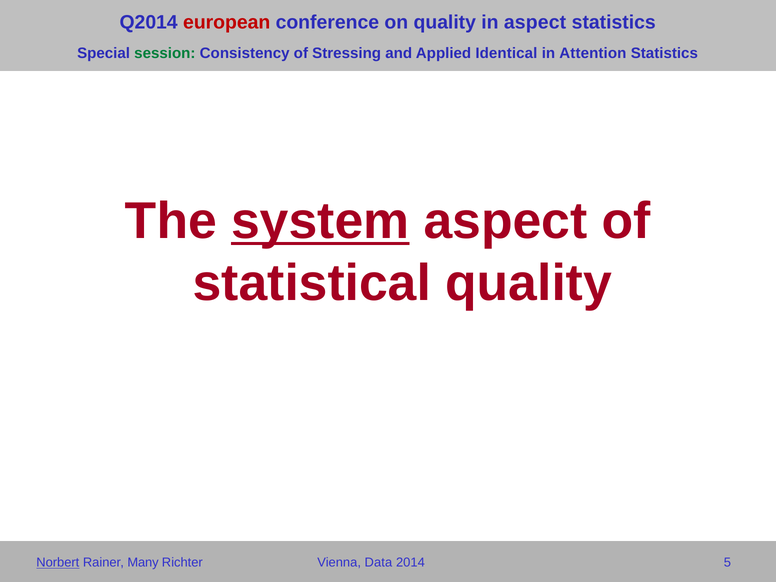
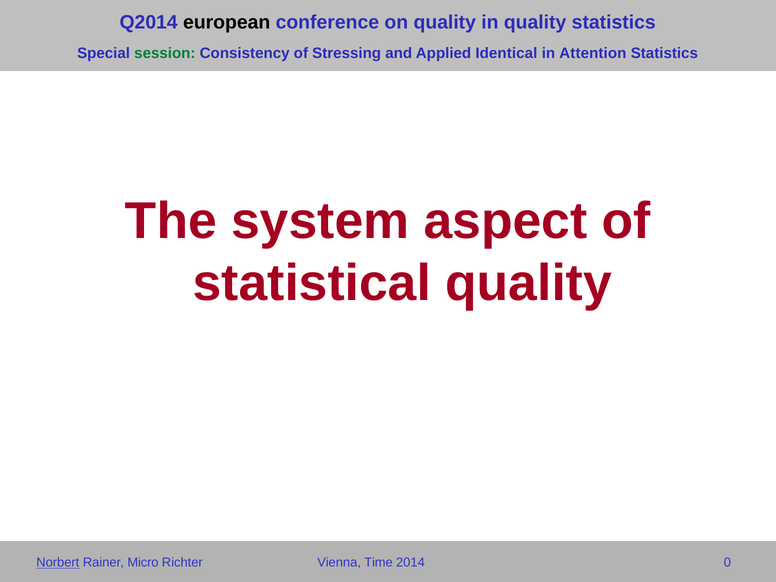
european colour: red -> black
in aspect: aspect -> quality
system underline: present -> none
Many: Many -> Micro
Data: Data -> Time
5: 5 -> 0
